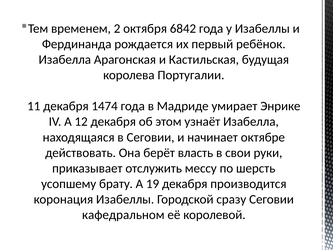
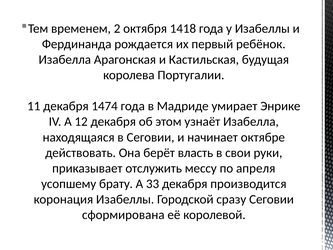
6842: 6842 -> 1418
шерсть: шерсть -> апреля
19: 19 -> 33
кафедральном: кафедральном -> сформирована
